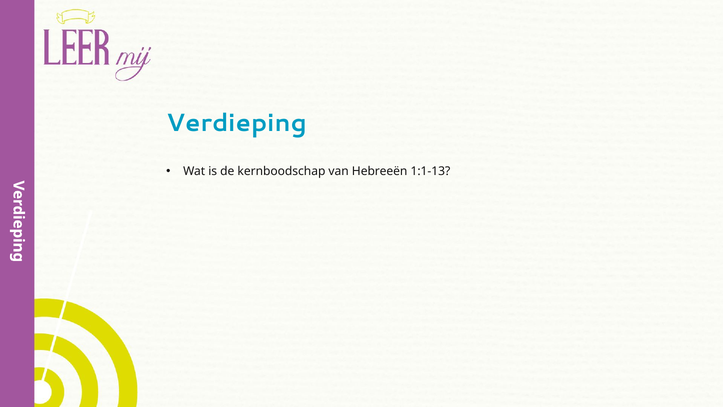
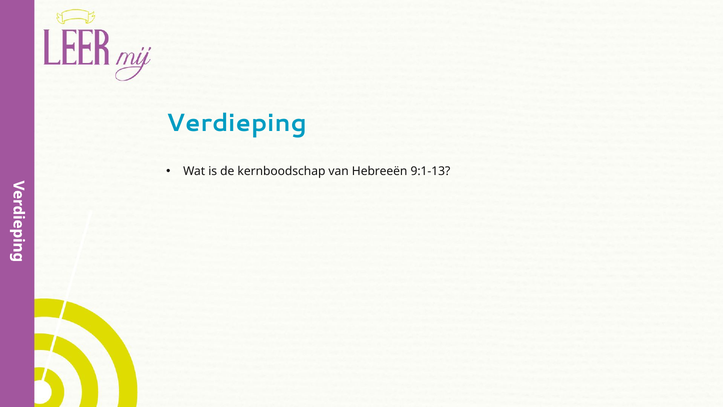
1:1-13: 1:1-13 -> 9:1-13
